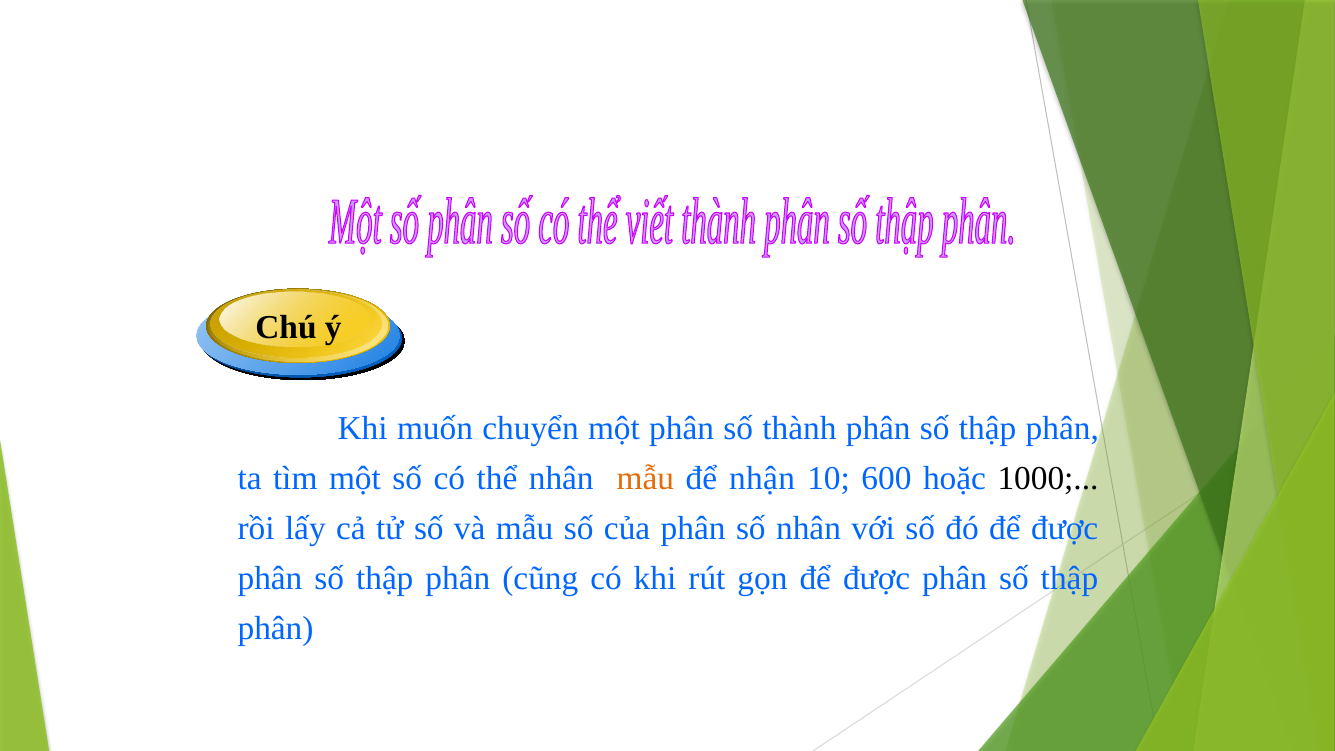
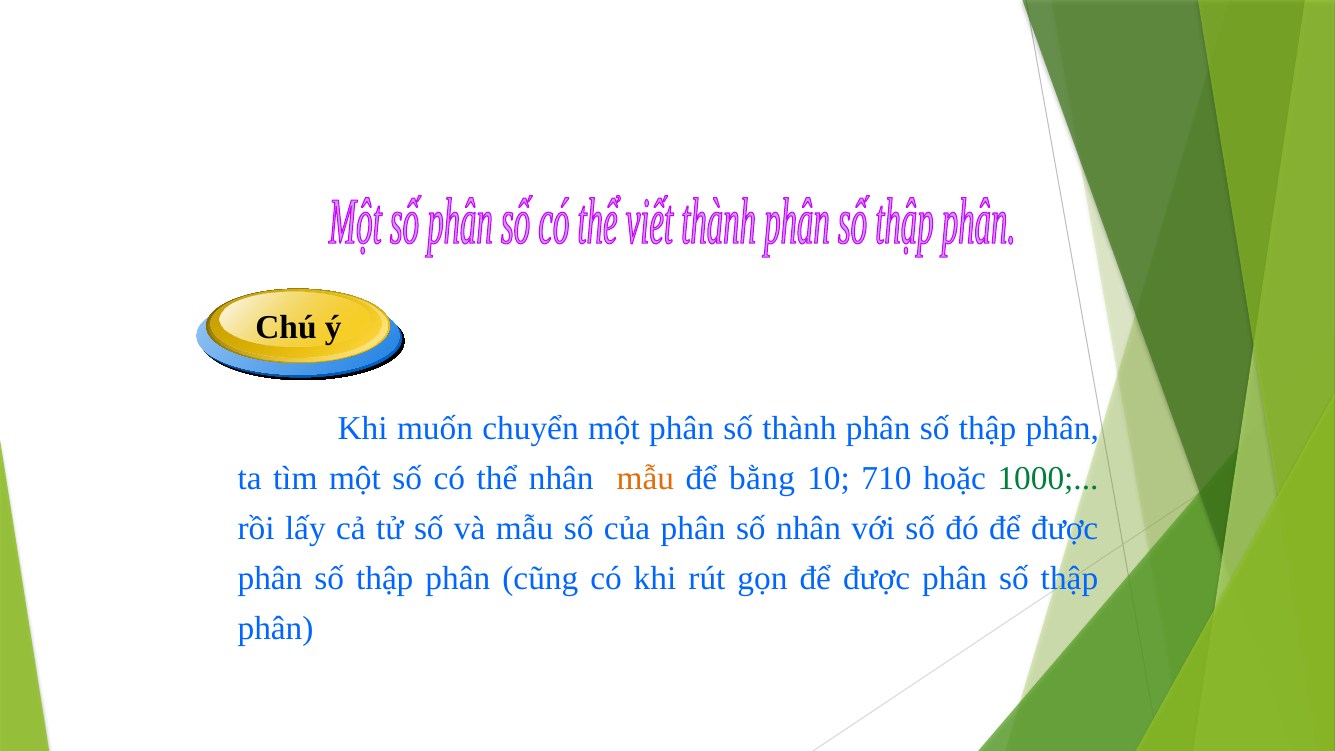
nhận: nhận -> bằng
600: 600 -> 710
1000 colour: black -> green
